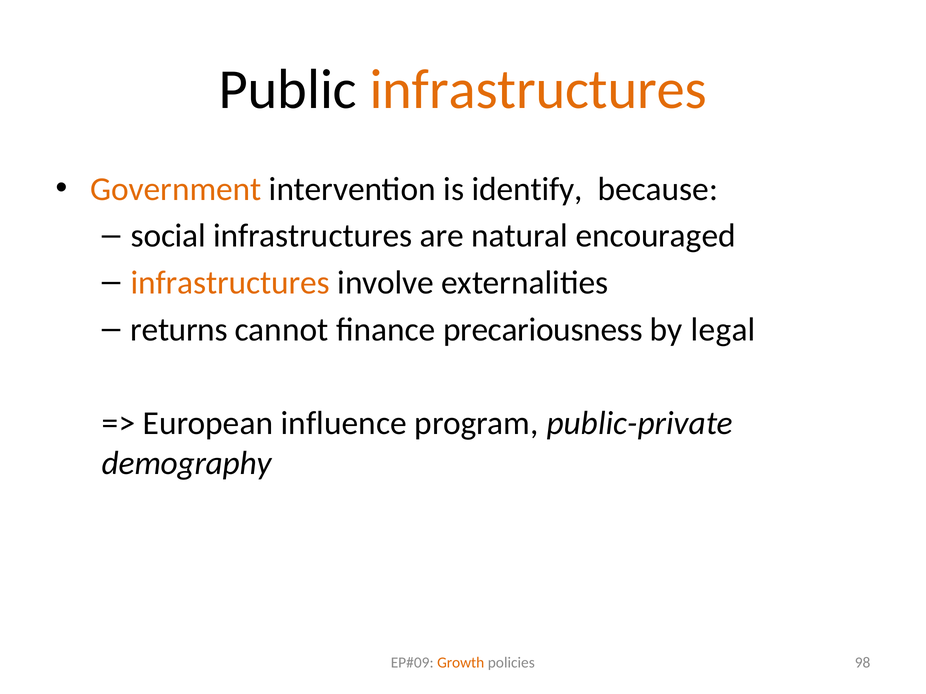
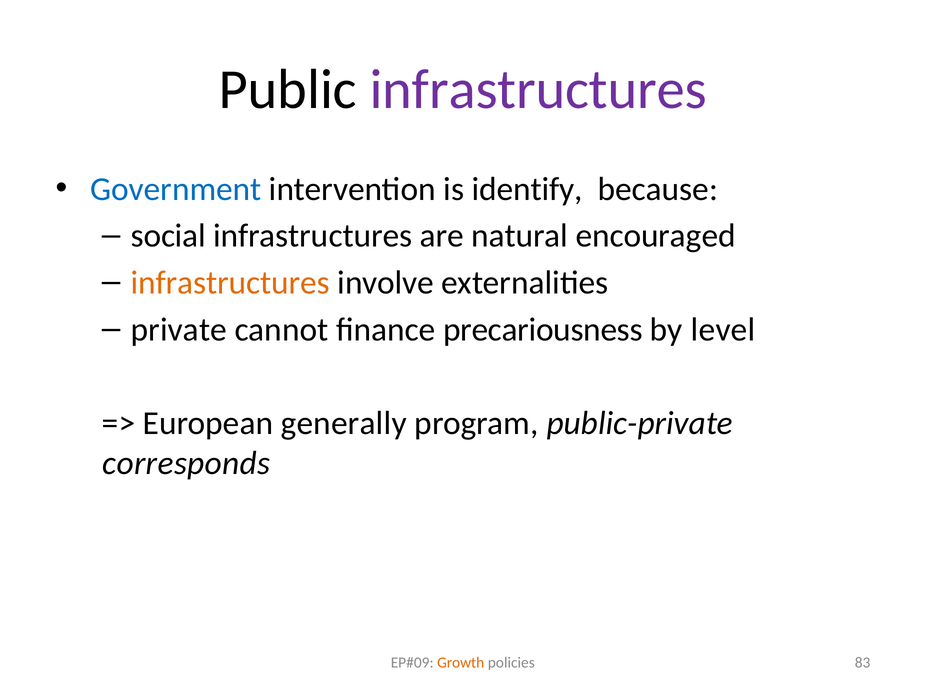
infrastructures at (538, 90) colour: orange -> purple
Government colour: orange -> blue
returns: returns -> private
legal: legal -> level
influence: influence -> generally
demography: demography -> corresponds
98: 98 -> 83
